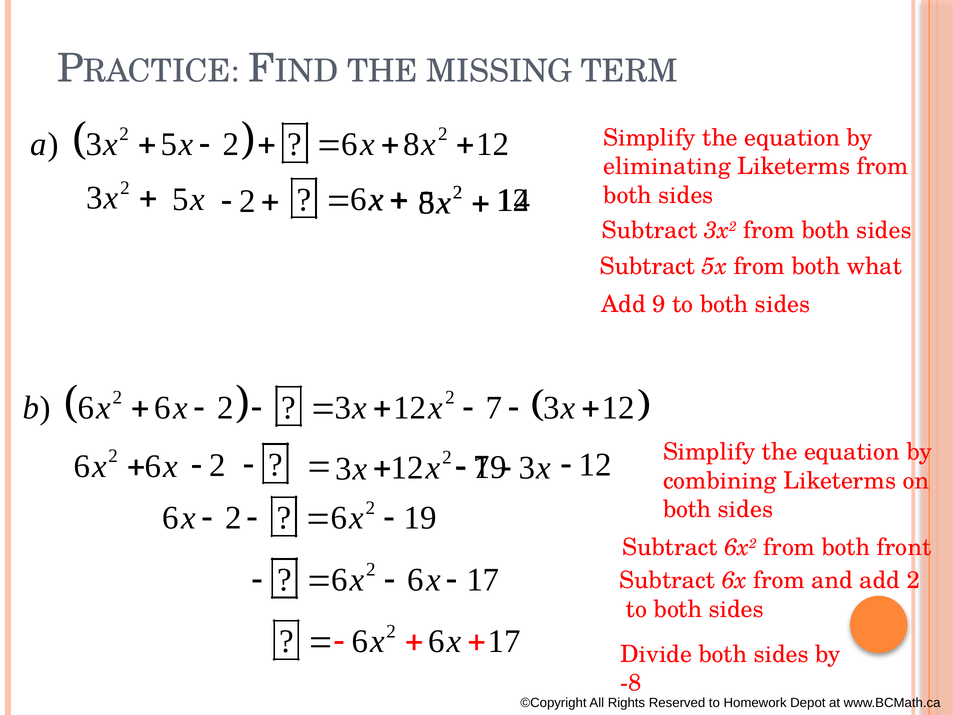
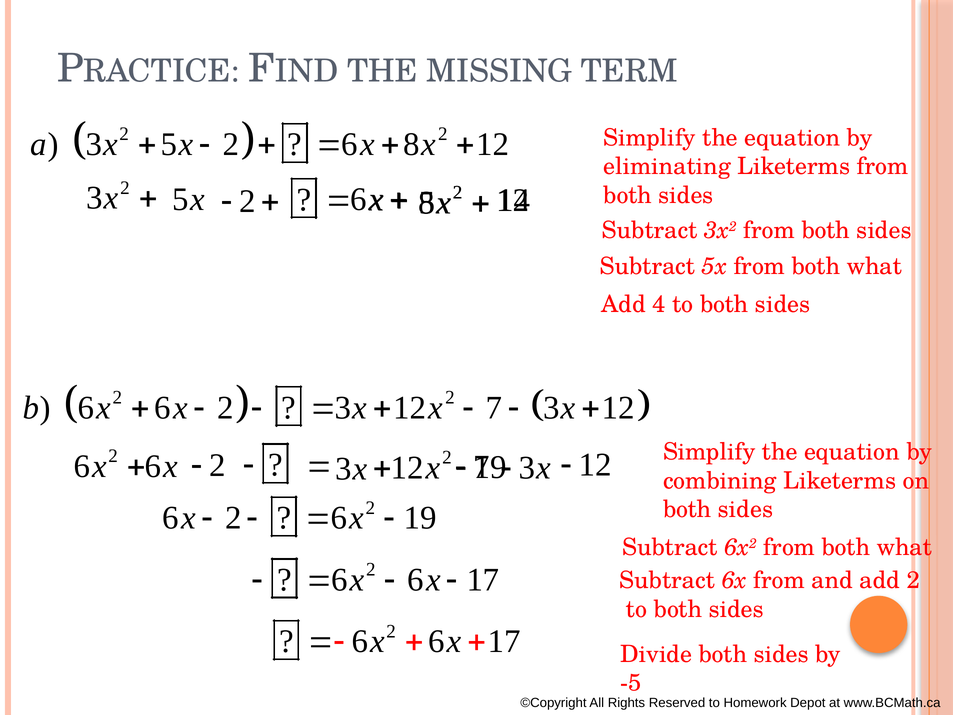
9: 9 -> 4
6x2 from both front: front -> what
-8: -8 -> -5
